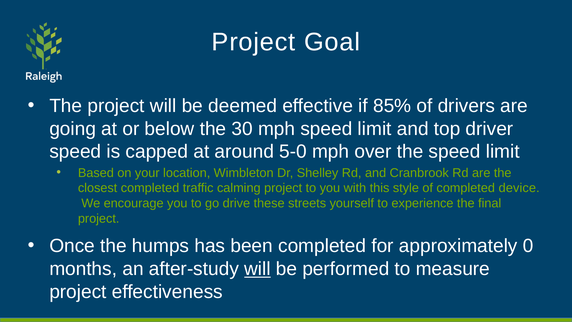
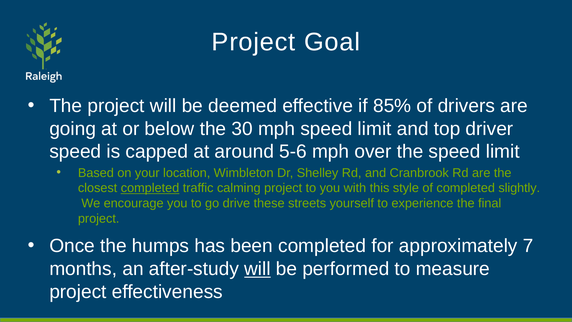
5-0: 5-0 -> 5-6
completed at (150, 188) underline: none -> present
device: device -> slightly
0: 0 -> 7
